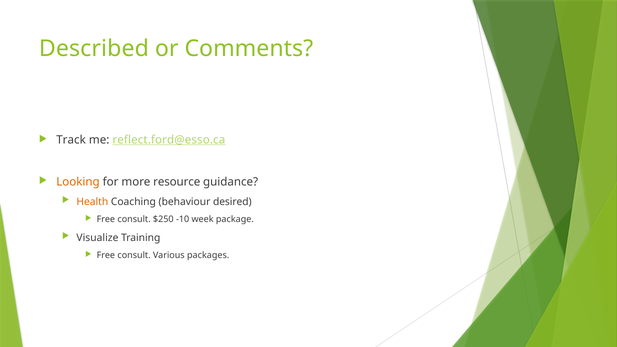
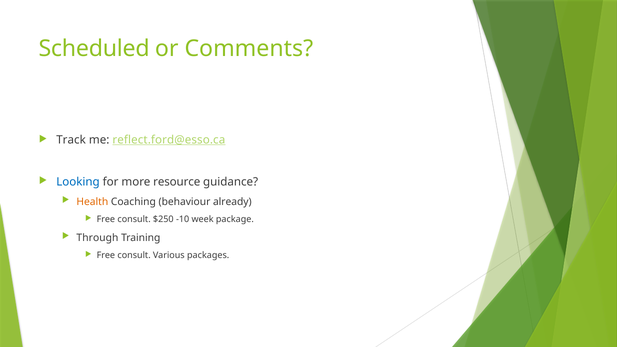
Described: Described -> Scheduled
Looking colour: orange -> blue
desired: desired -> already
Visualize: Visualize -> Through
